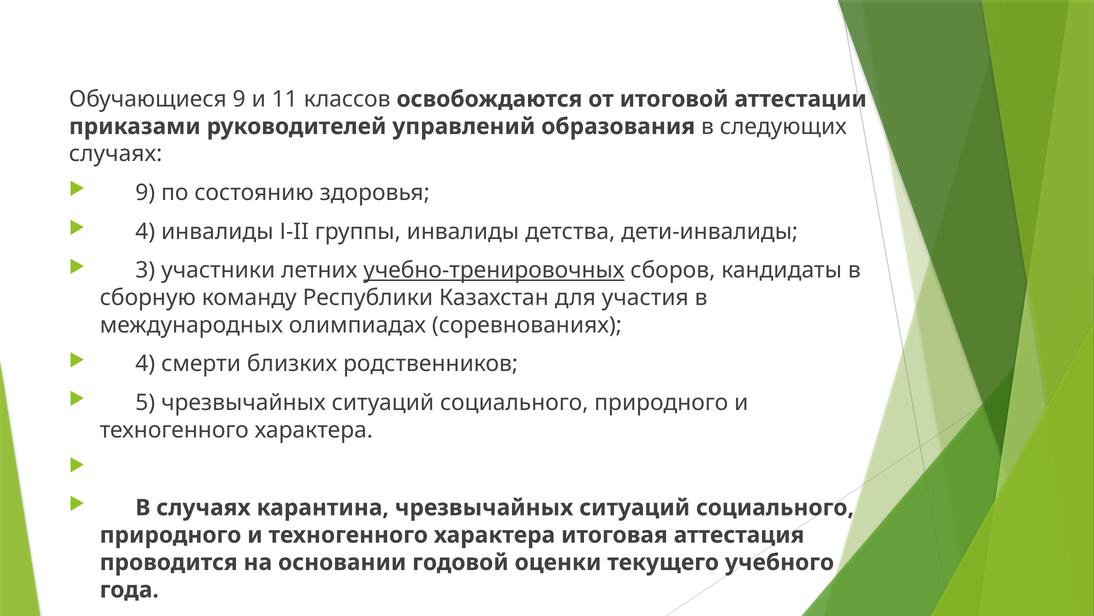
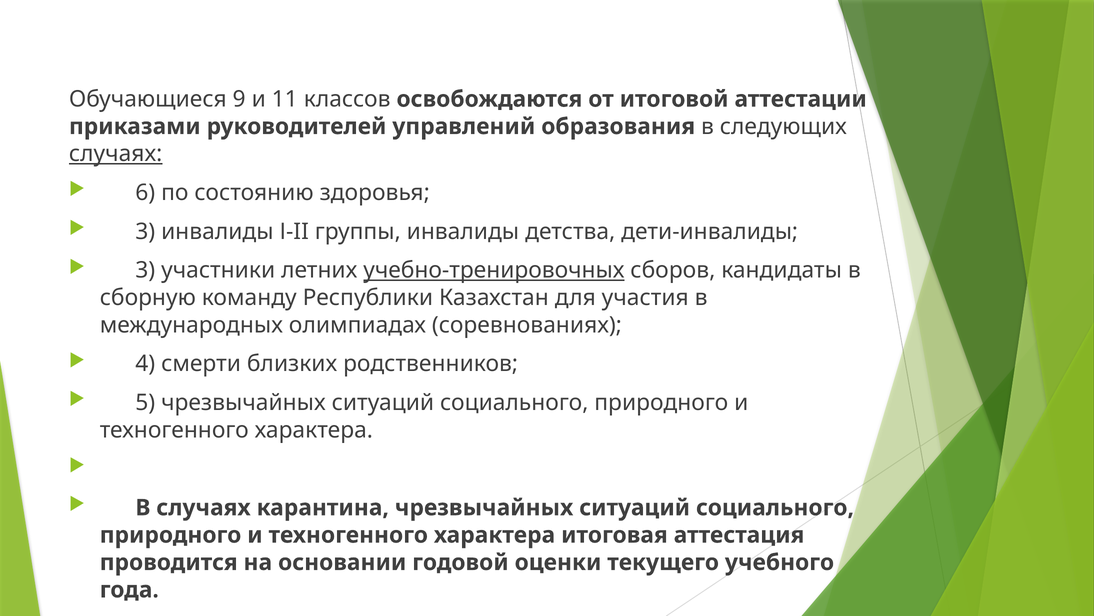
случаях at (116, 154) underline: none -> present
9 at (145, 193): 9 -> 6
4 at (145, 231): 4 -> 3
